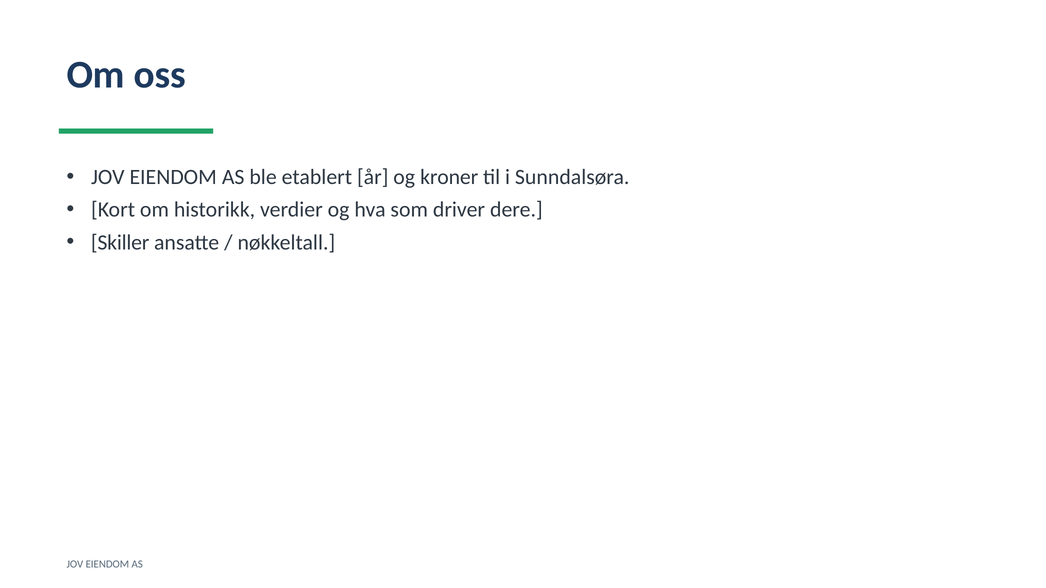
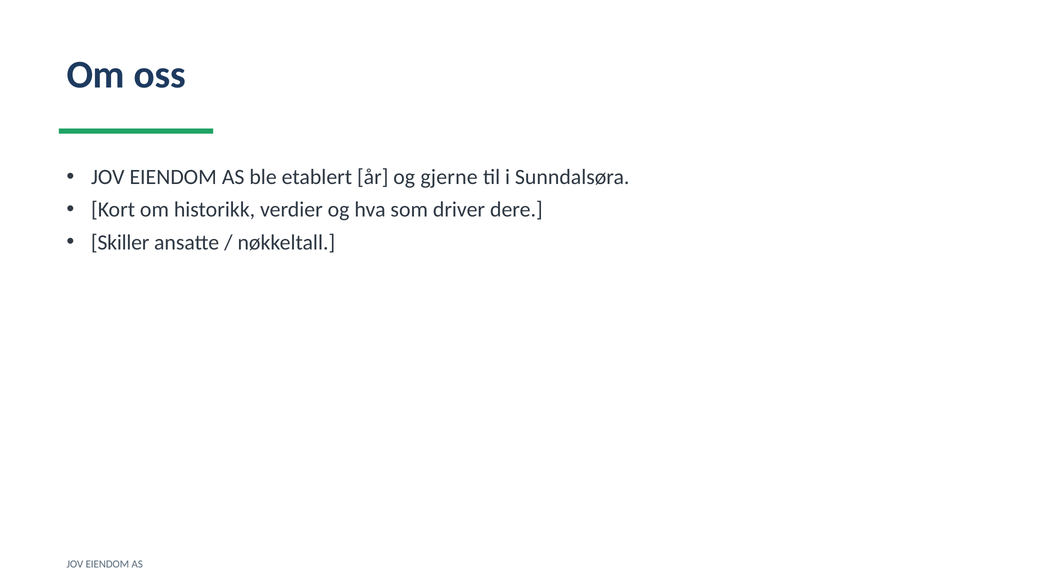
kroner: kroner -> gjerne
